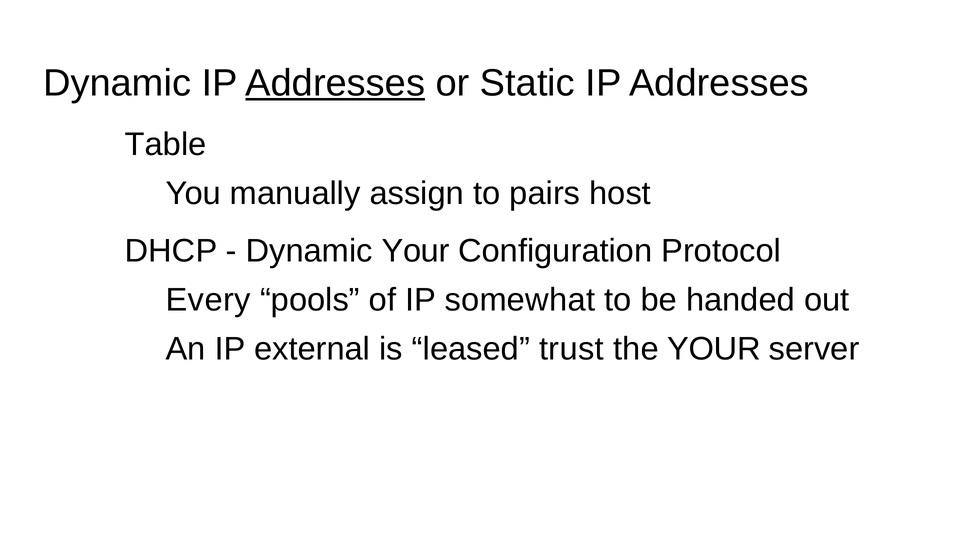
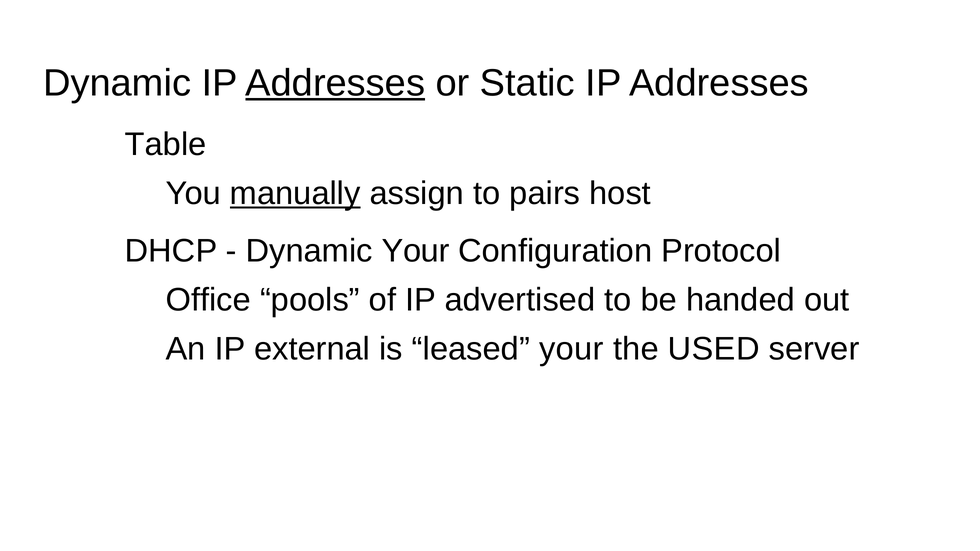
manually underline: none -> present
Every: Every -> Office
somewhat: somewhat -> advertised
leased trust: trust -> your
the YOUR: YOUR -> USED
